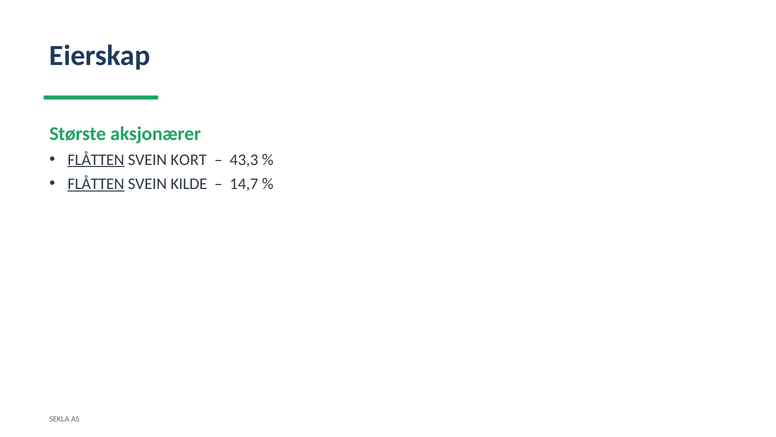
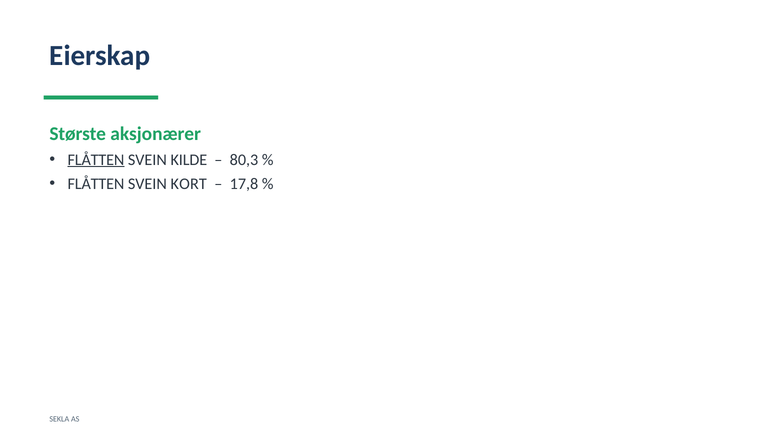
KORT: KORT -> KILDE
43,3: 43,3 -> 80,3
FLÅTTEN at (96, 184) underline: present -> none
KILDE: KILDE -> KORT
14,7: 14,7 -> 17,8
